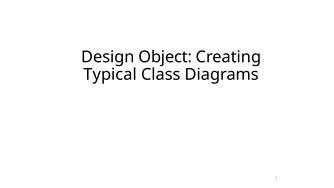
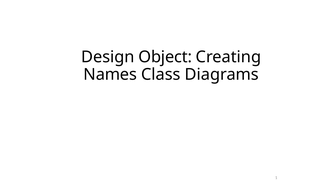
Typical: Typical -> Names
